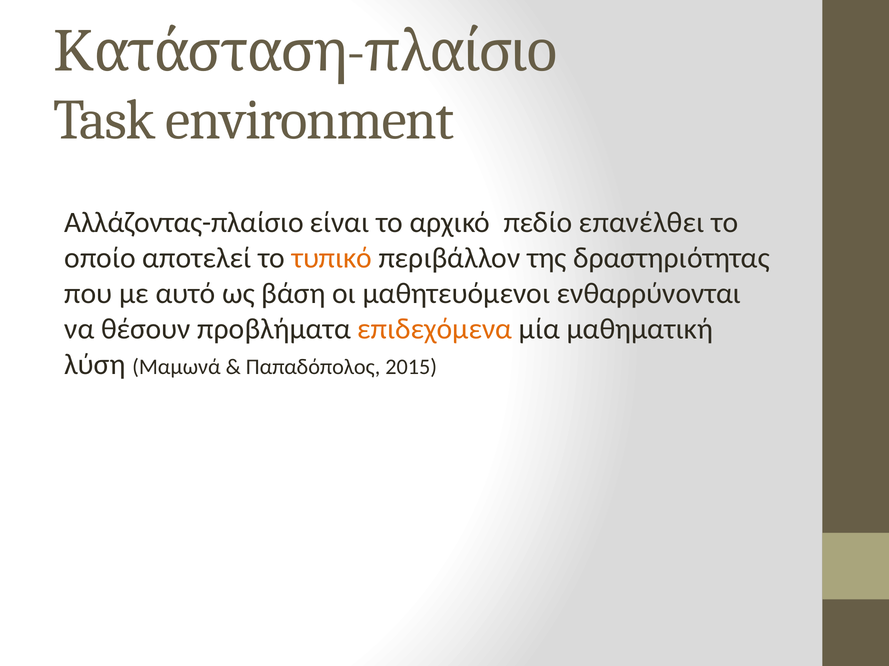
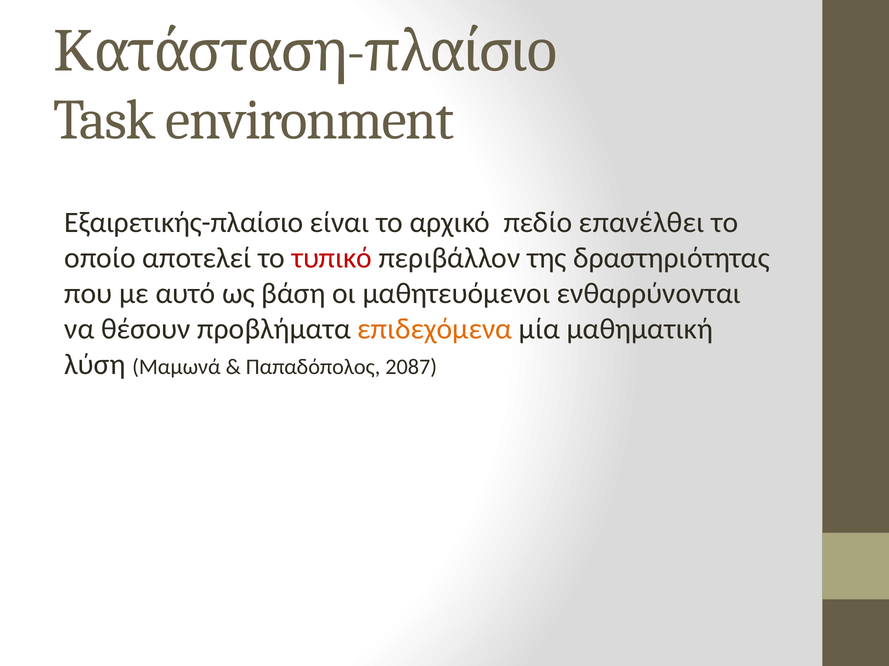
Αλλάζοντας-πλαίσιο: Αλλάζοντας-πλαίσιο -> Εξαιρετικής-πλαίσιο
τυπικό colour: orange -> red
2015: 2015 -> 2087
